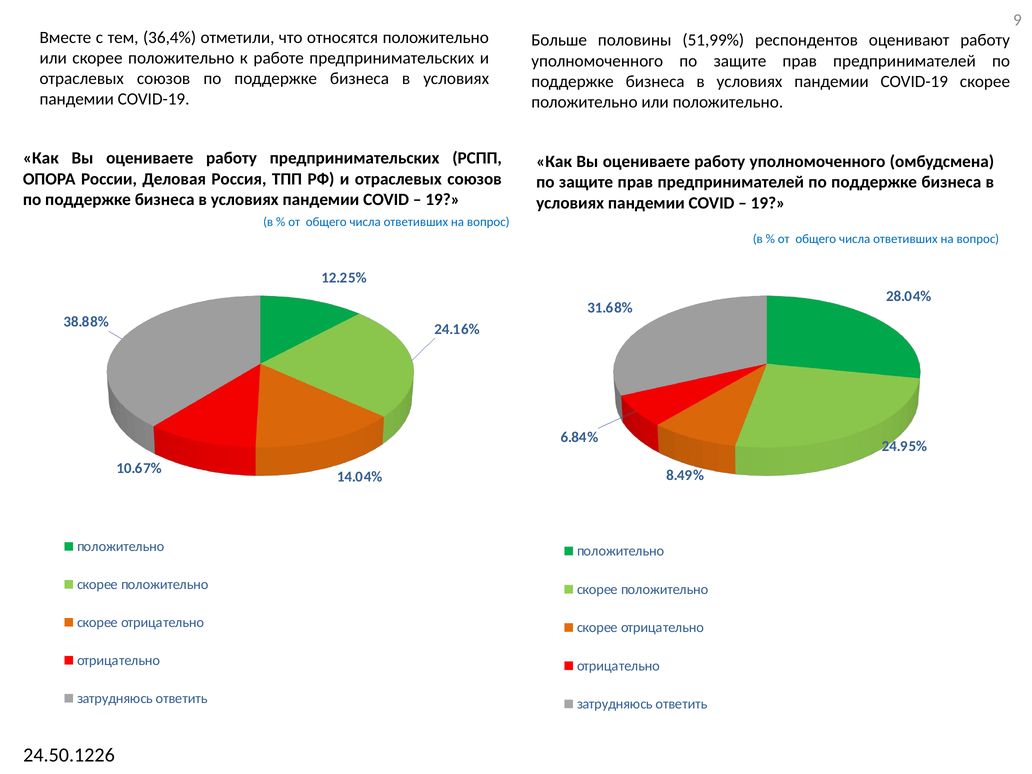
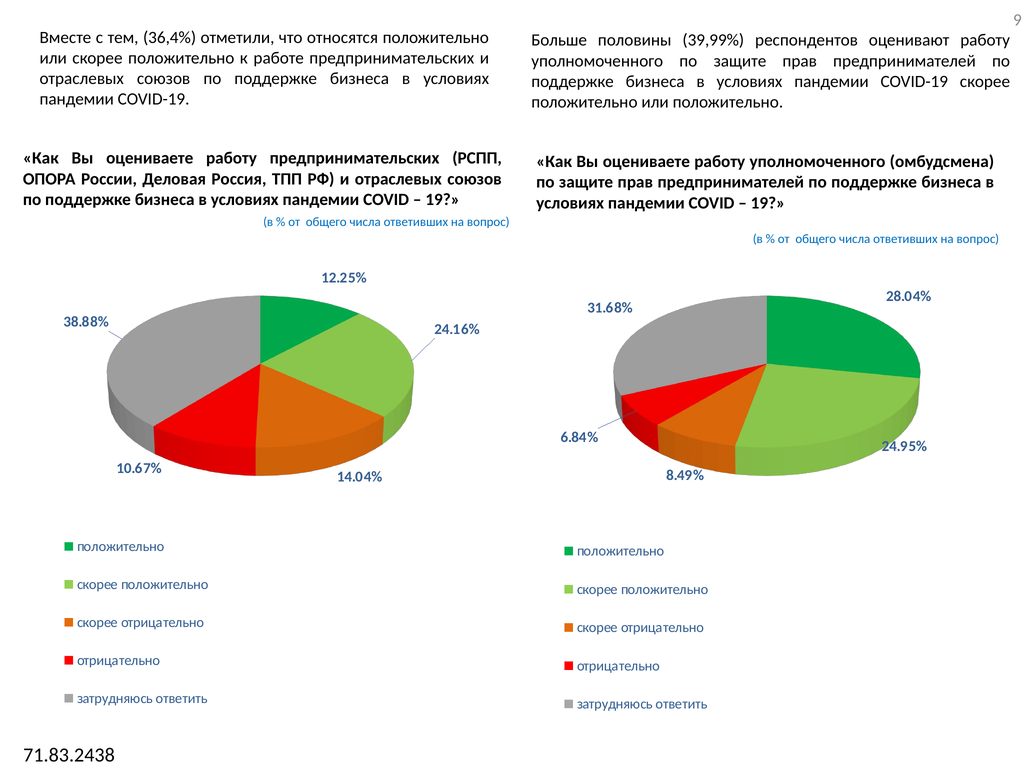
51,99%: 51,99% -> 39,99%
24.50.1226: 24.50.1226 -> 71.83.2438
